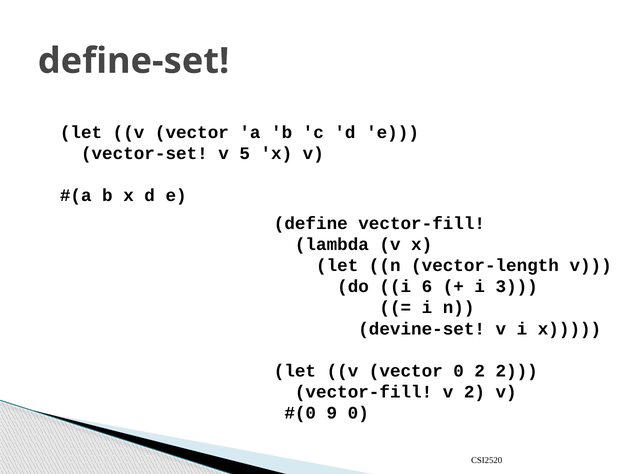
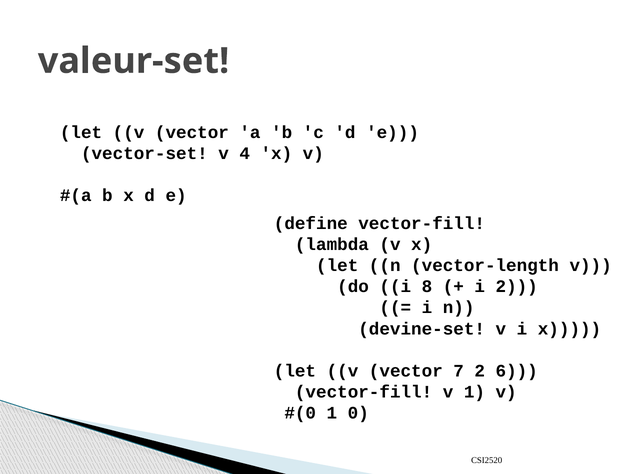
define-set: define-set -> valeur-set
5: 5 -> 4
6: 6 -> 8
i 3: 3 -> 2
vector 0: 0 -> 7
2 2: 2 -> 6
v 2: 2 -> 1
9 at (332, 413): 9 -> 1
